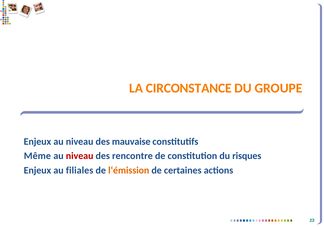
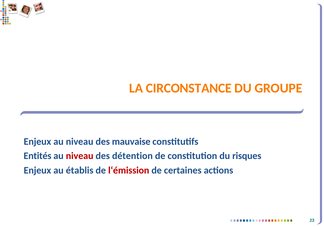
Même: Même -> Entités
rencontre: rencontre -> détention
filiales: filiales -> établis
l‘émission colour: orange -> red
